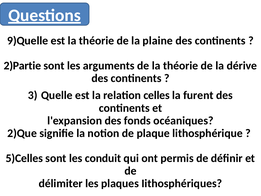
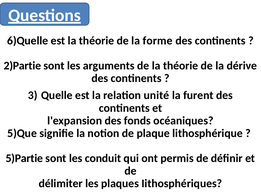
9)Quelle: 9)Quelle -> 6)Quelle
plaine: plaine -> forme
celles: celles -> unité
2)Que: 2)Que -> 5)Que
5)Celles: 5)Celles -> 5)Partie
